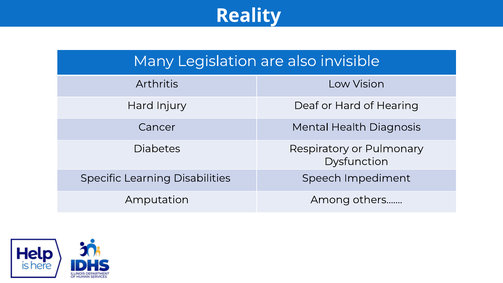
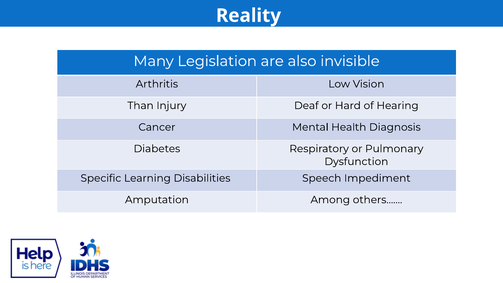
Hard at (140, 106): Hard -> Than
